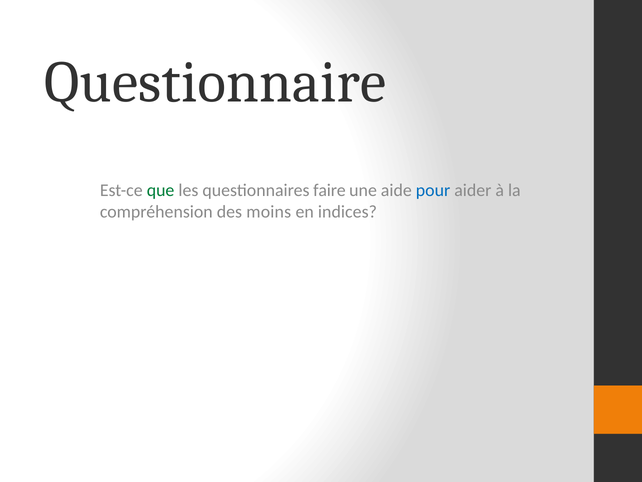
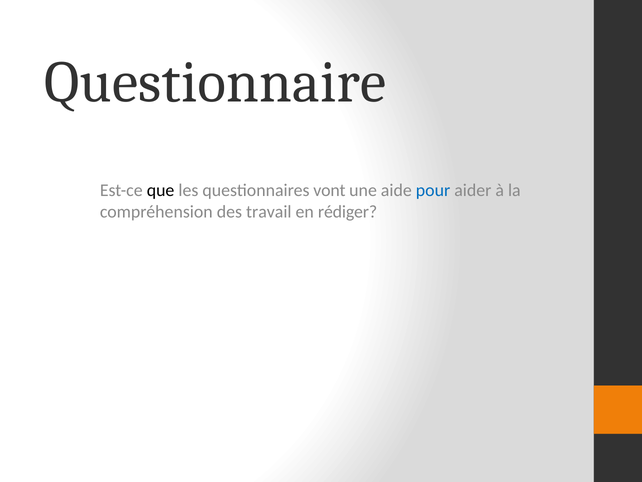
que colour: green -> black
faire: faire -> vont
moins: moins -> travail
indices: indices -> rédiger
